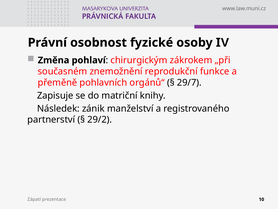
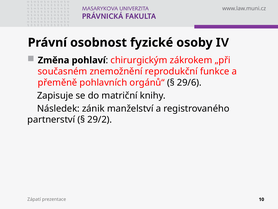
29/7: 29/7 -> 29/6
